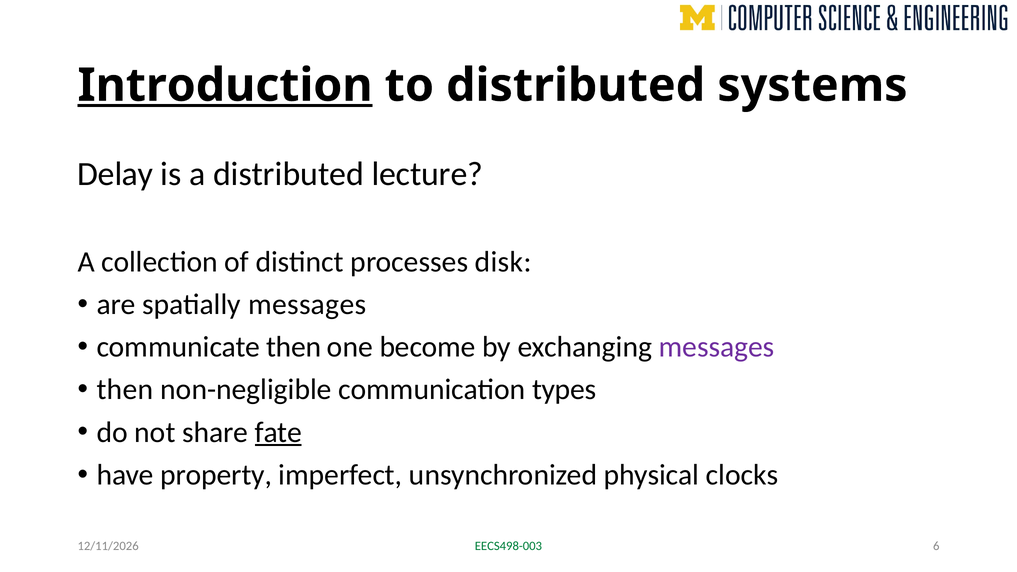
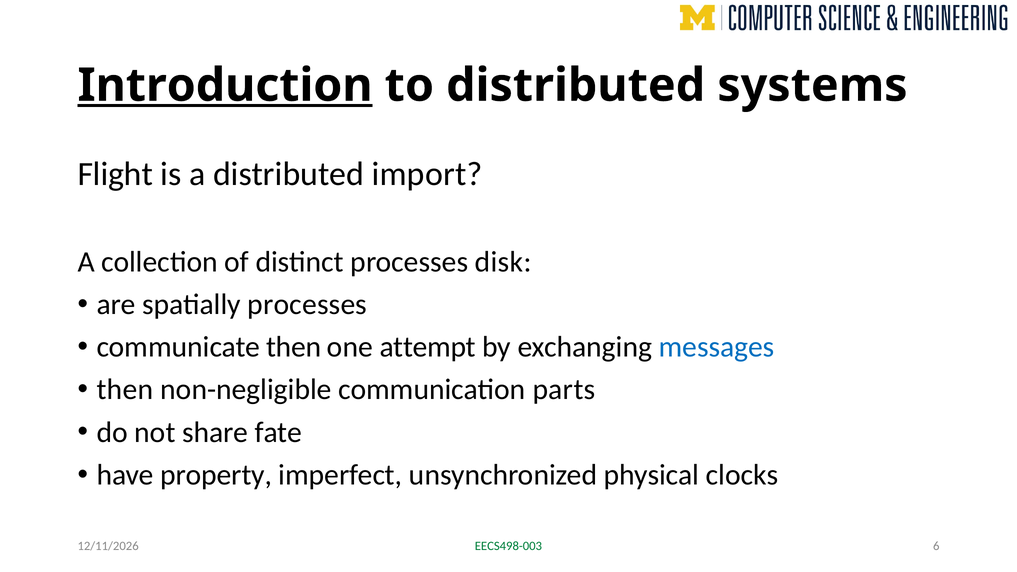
Delay: Delay -> Flight
lecture: lecture -> import
spatially messages: messages -> processes
become: become -> attempt
messages at (717, 347) colour: purple -> blue
types: types -> parts
fate underline: present -> none
